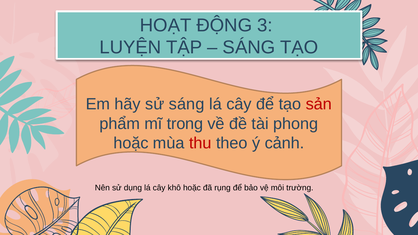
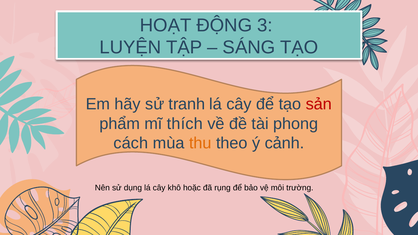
sử sáng: sáng -> tranh
trong: trong -> thích
hoặc at (131, 143): hoặc -> cách
thu colour: red -> orange
